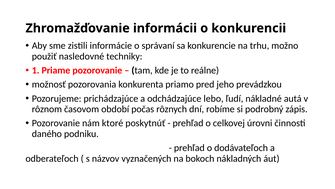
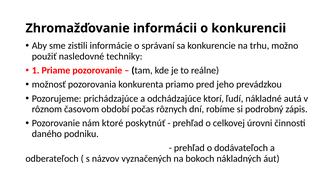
lebo: lebo -> ktorí
